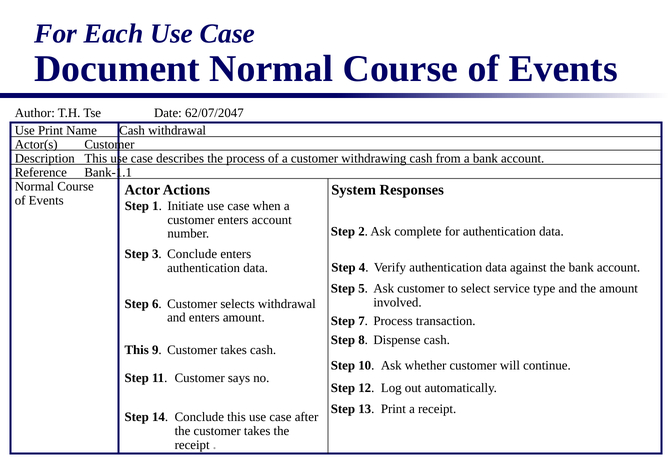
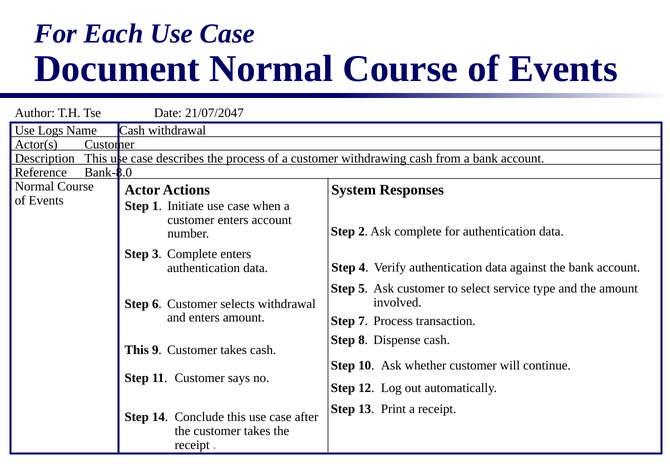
62/07/2047: 62/07/2047 -> 21/07/2047
Use Print: Print -> Logs
Bank-1.1: Bank-1.1 -> Bank-8.0
3 Conclude: Conclude -> Complete
